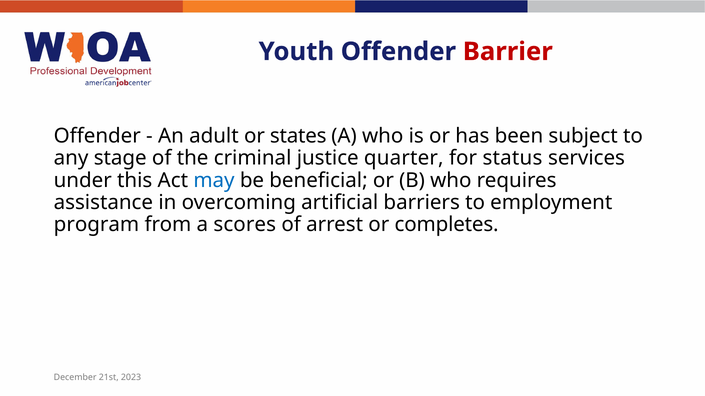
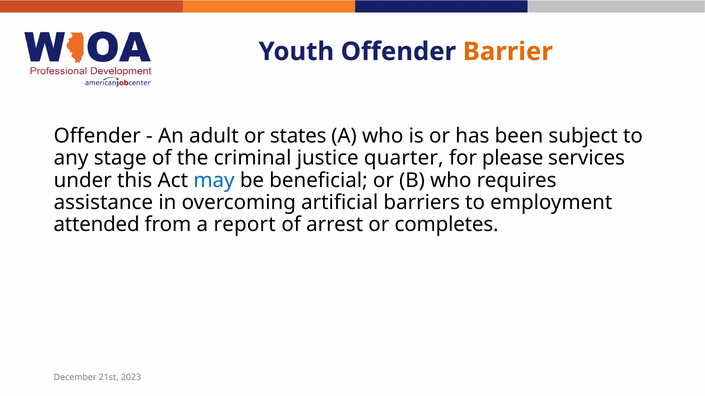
Barrier colour: red -> orange
status: status -> please
program: program -> attended
scores: scores -> report
